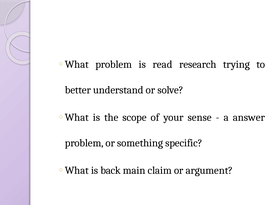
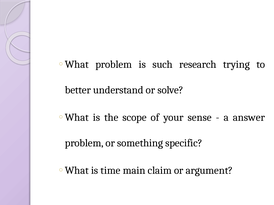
read: read -> such
back: back -> time
